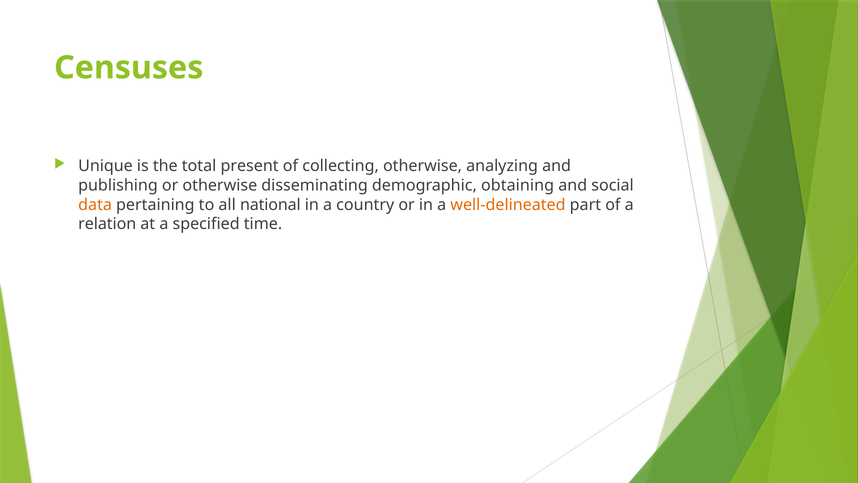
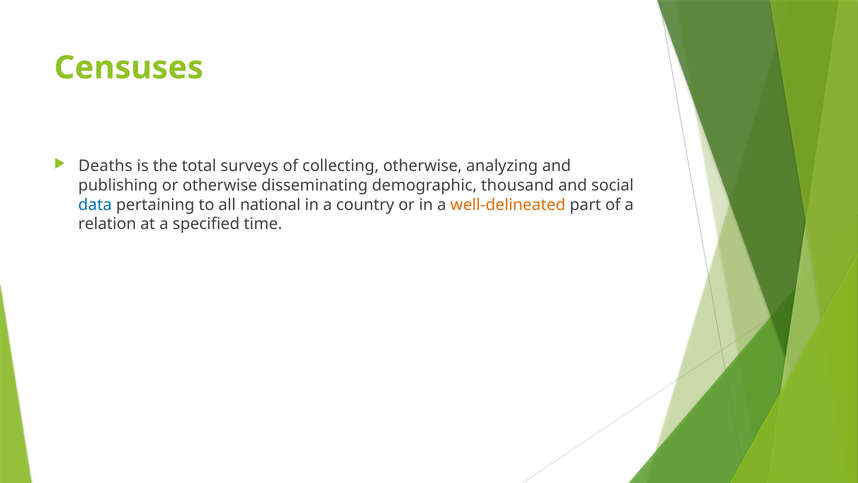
Unique: Unique -> Deaths
present: present -> surveys
obtaining: obtaining -> thousand
data colour: orange -> blue
